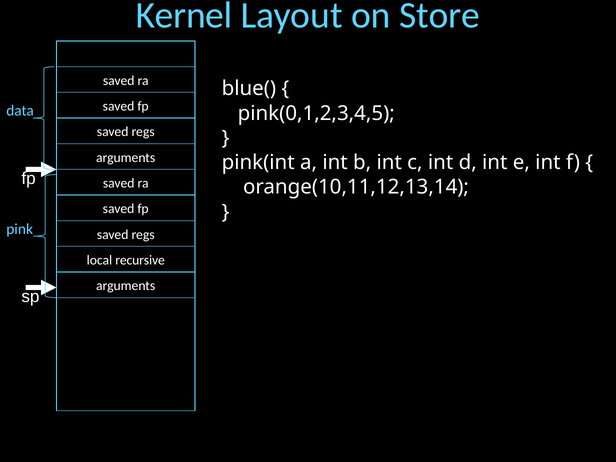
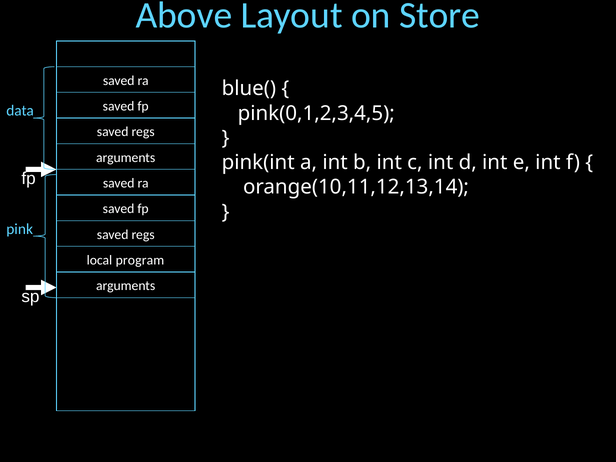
Kernel: Kernel -> Above
recursive: recursive -> program
